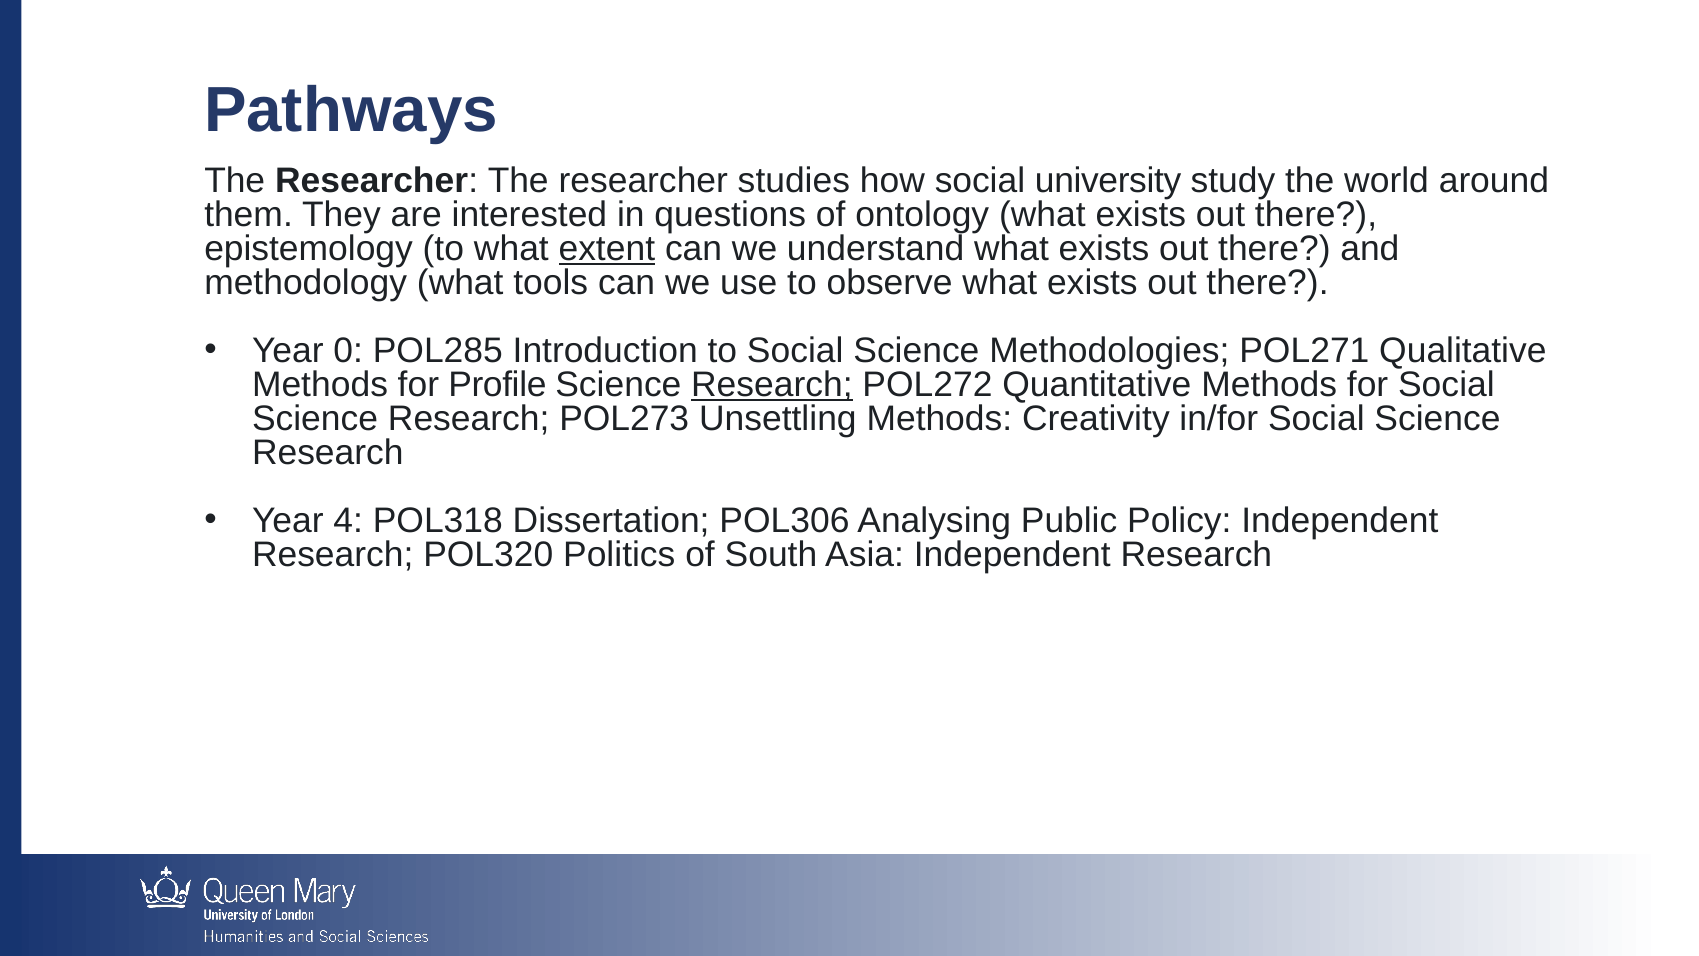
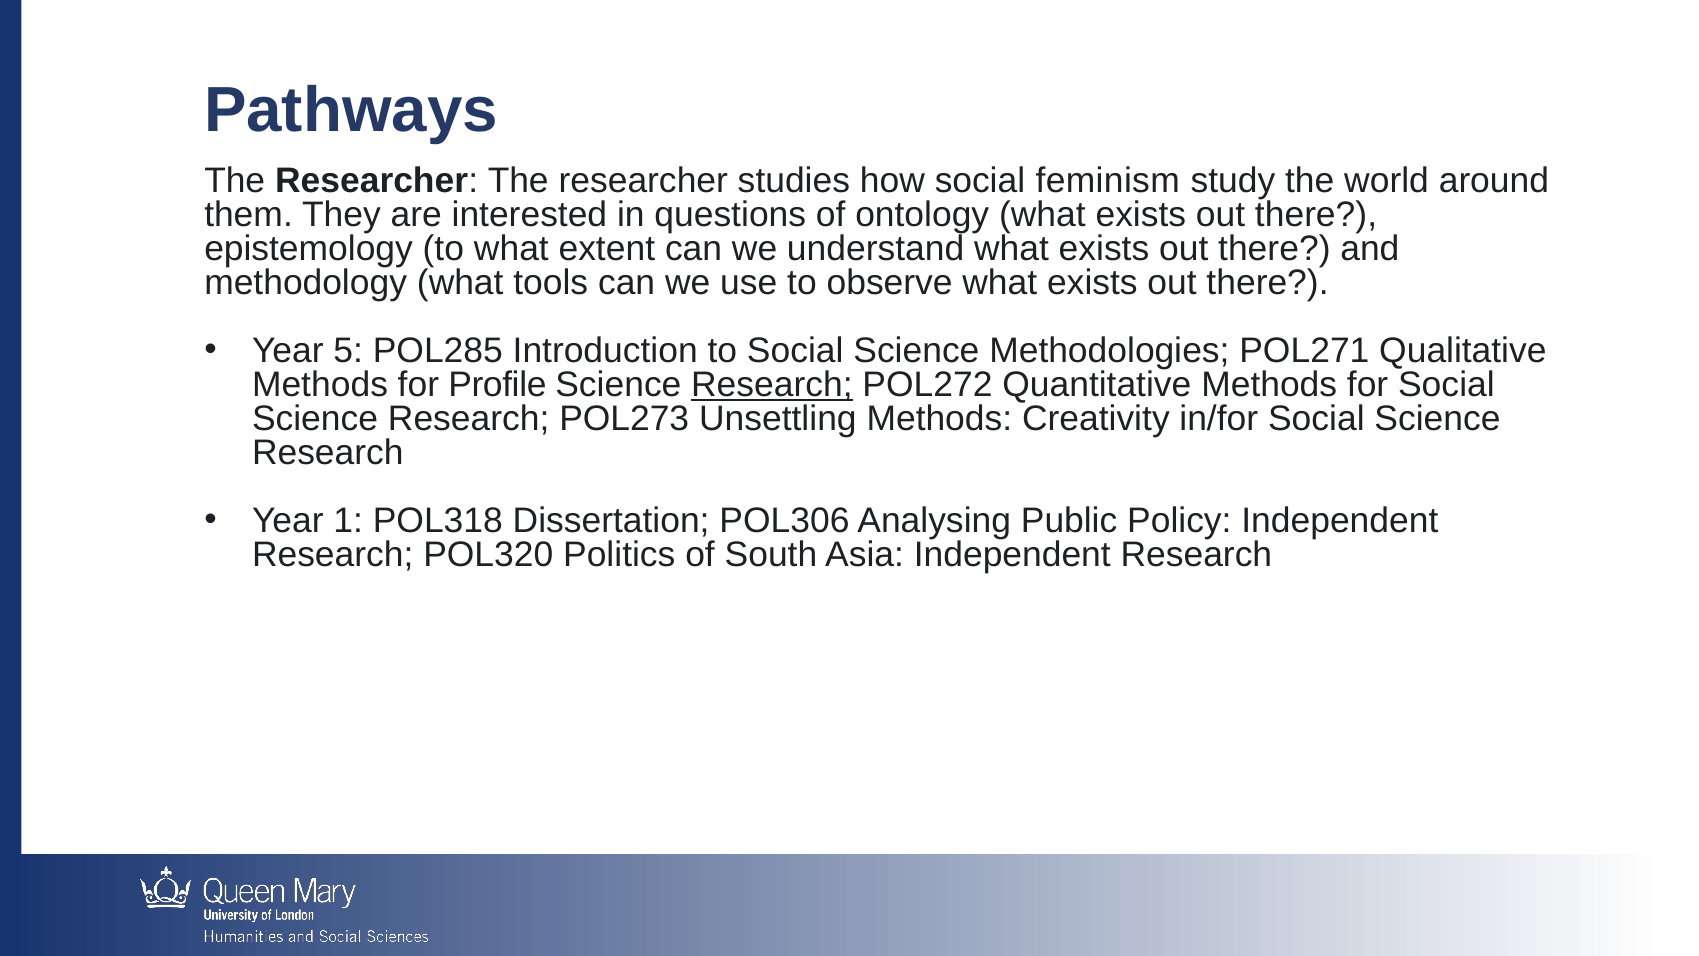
university: university -> feminism
extent underline: present -> none
0: 0 -> 5
4: 4 -> 1
